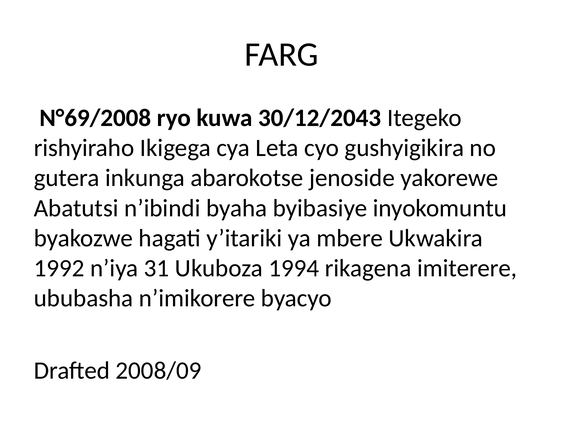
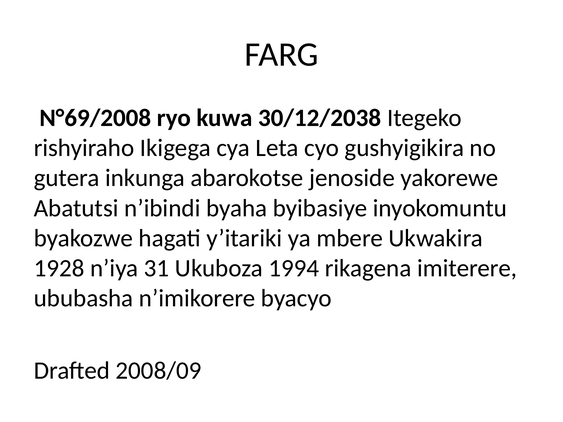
30/12/2043: 30/12/2043 -> 30/12/2038
1992: 1992 -> 1928
